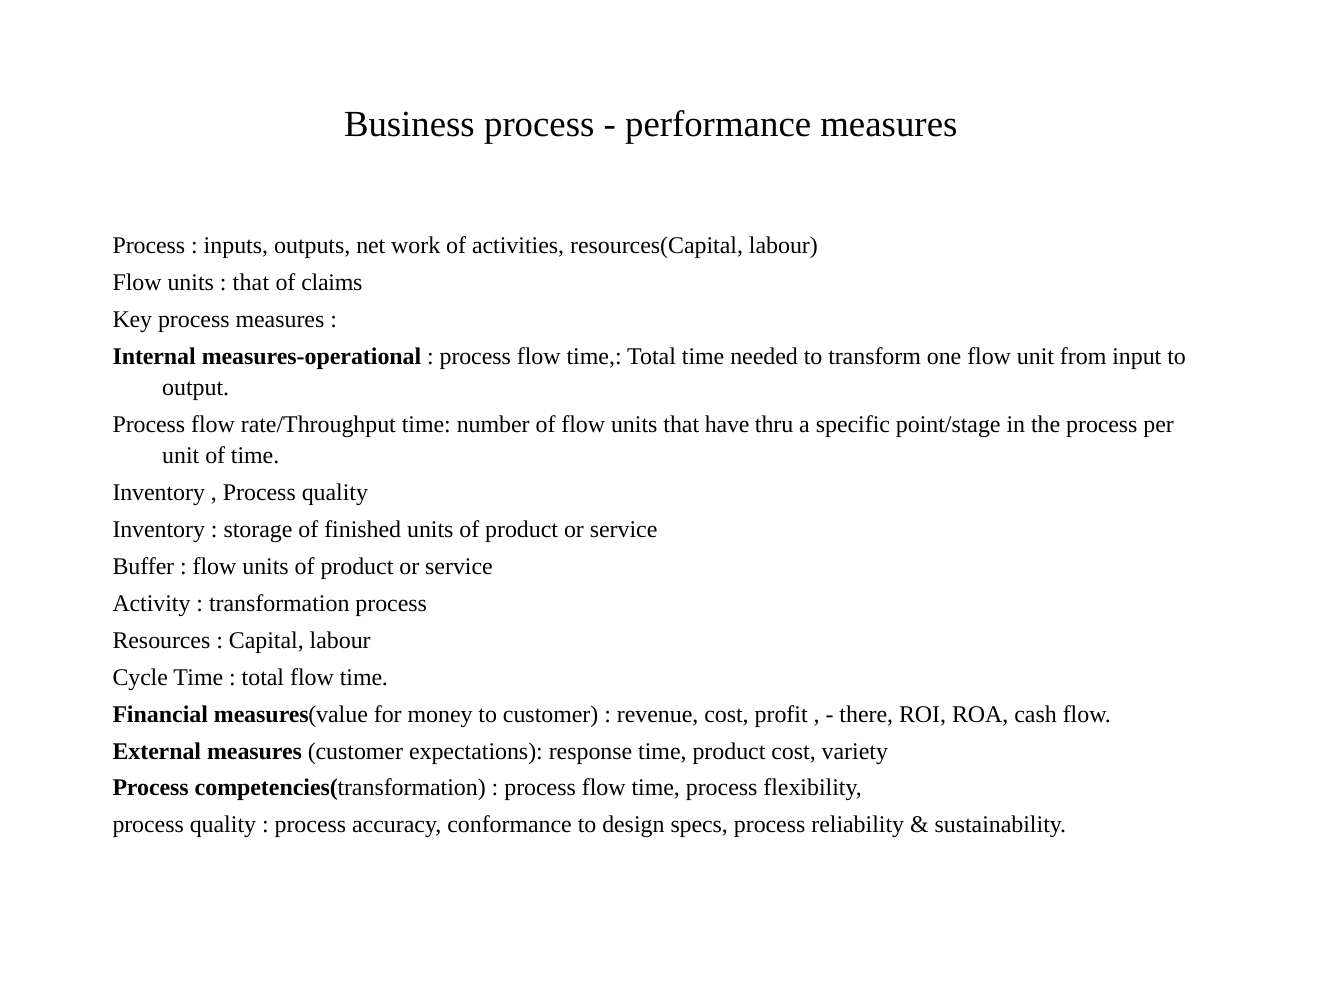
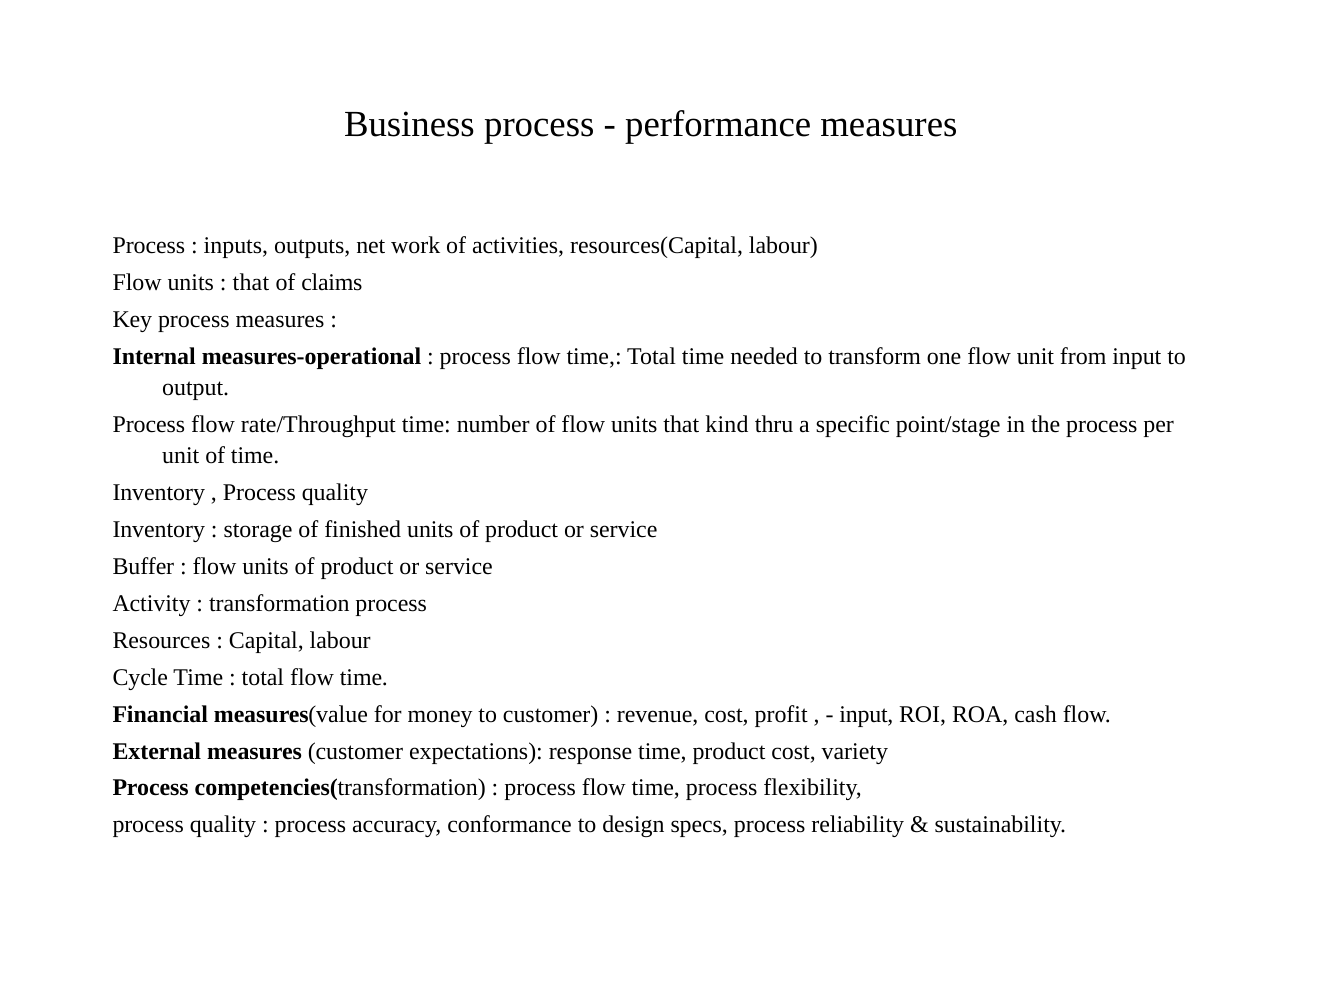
have: have -> kind
there at (866, 714): there -> input
